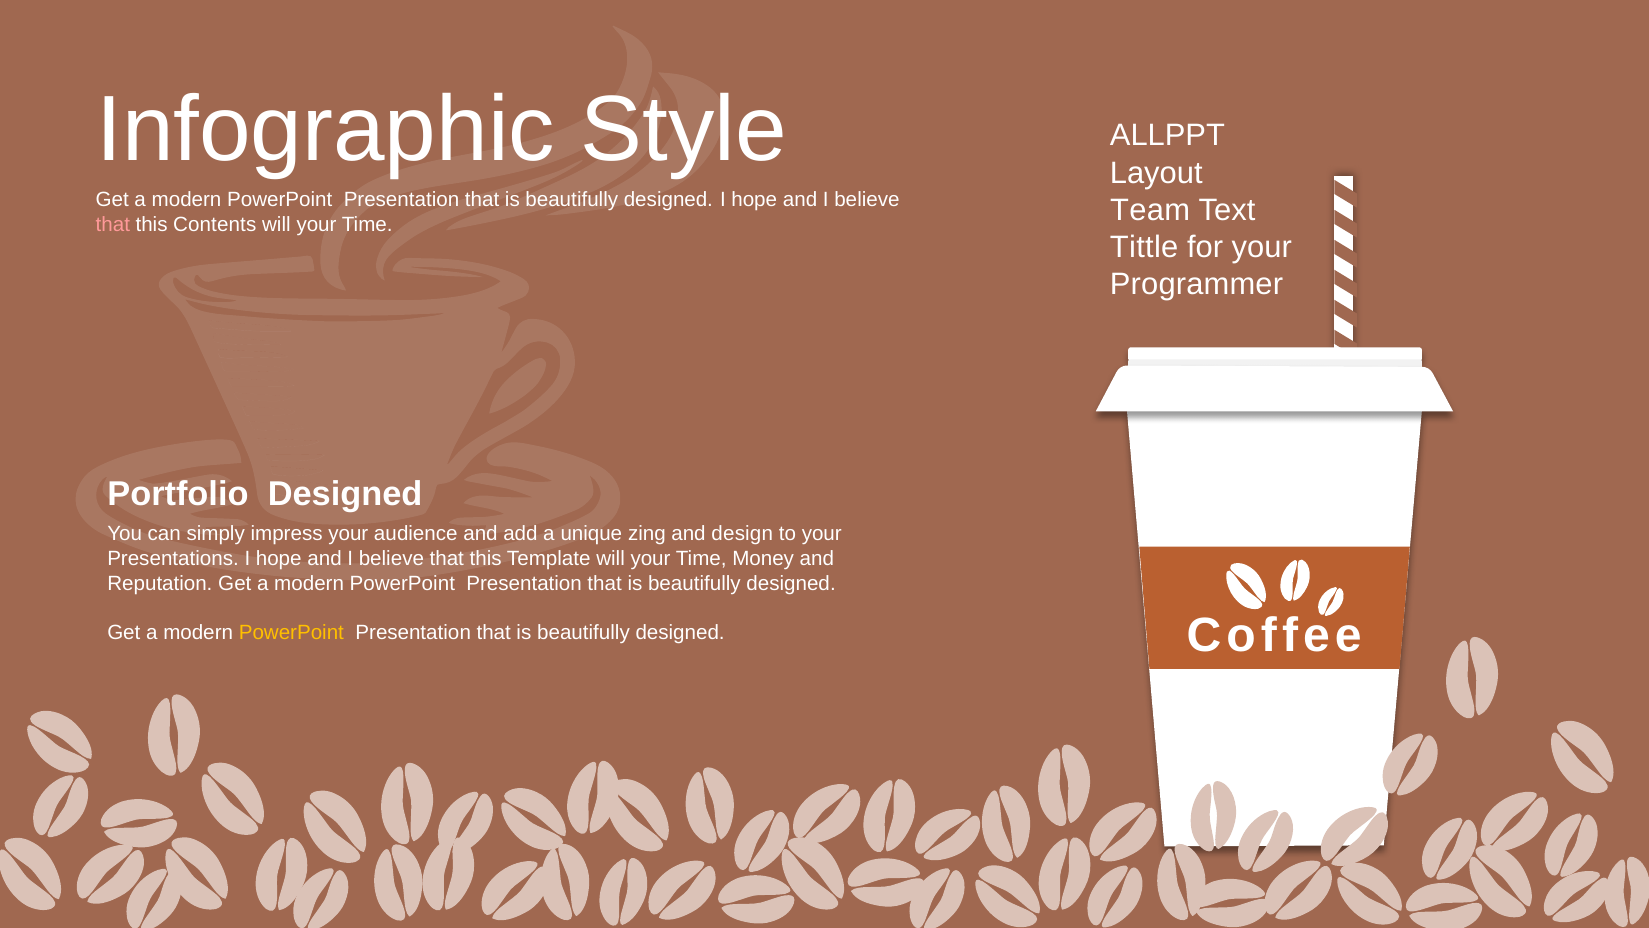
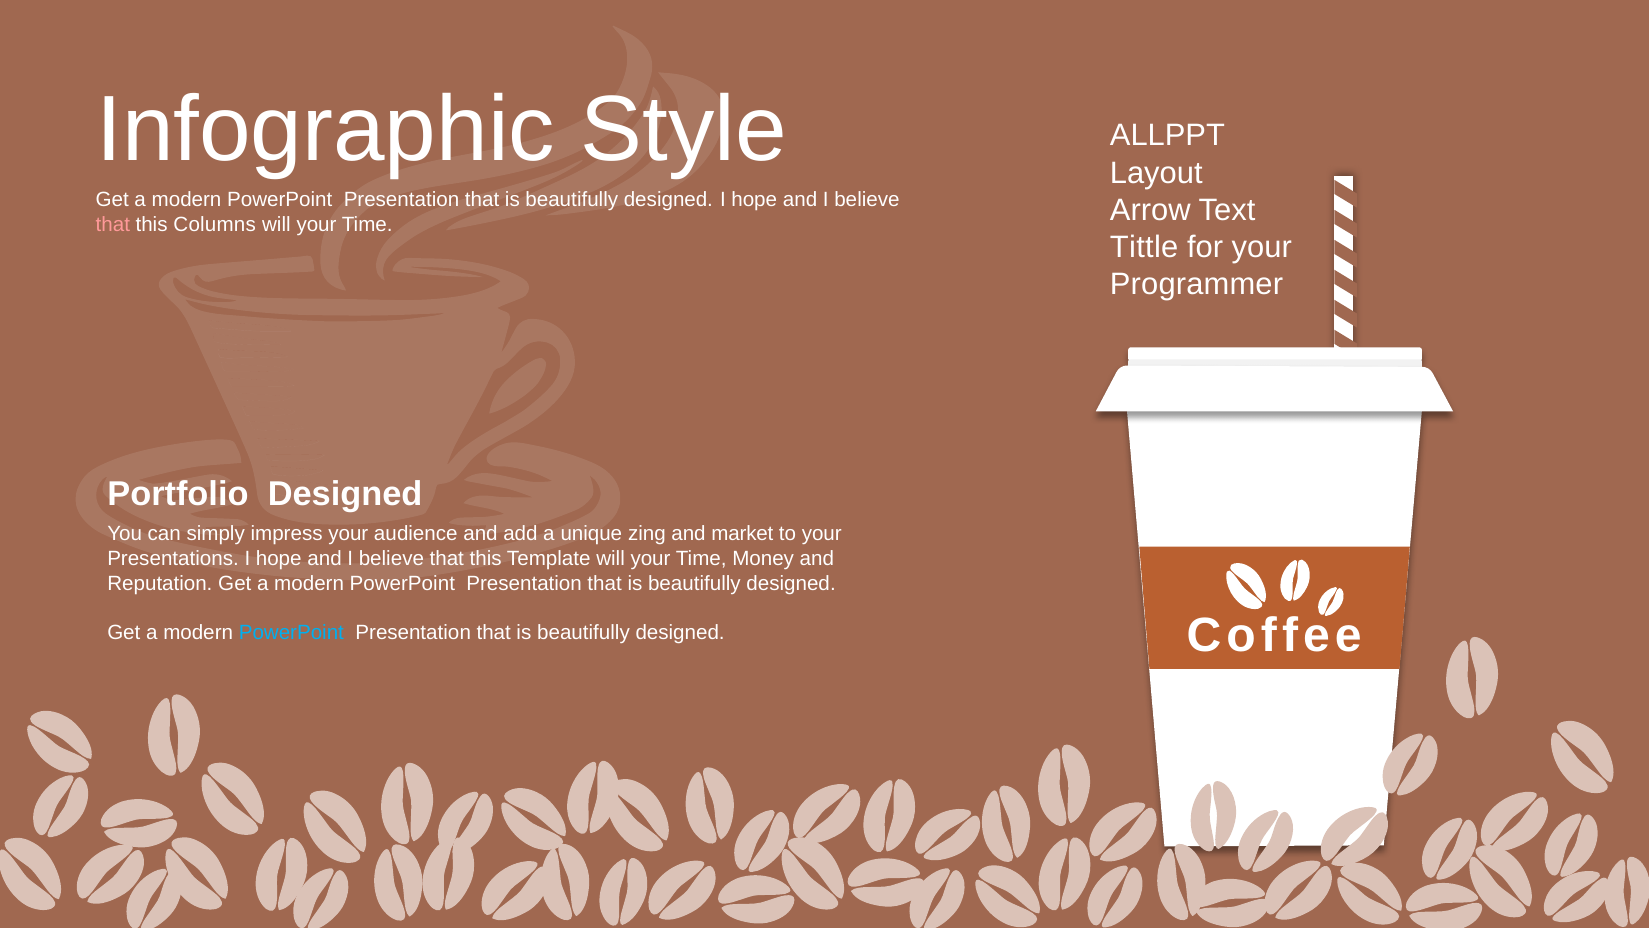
Team: Team -> Arrow
Contents: Contents -> Columns
design: design -> market
PowerPoint at (291, 633) colour: yellow -> light blue
